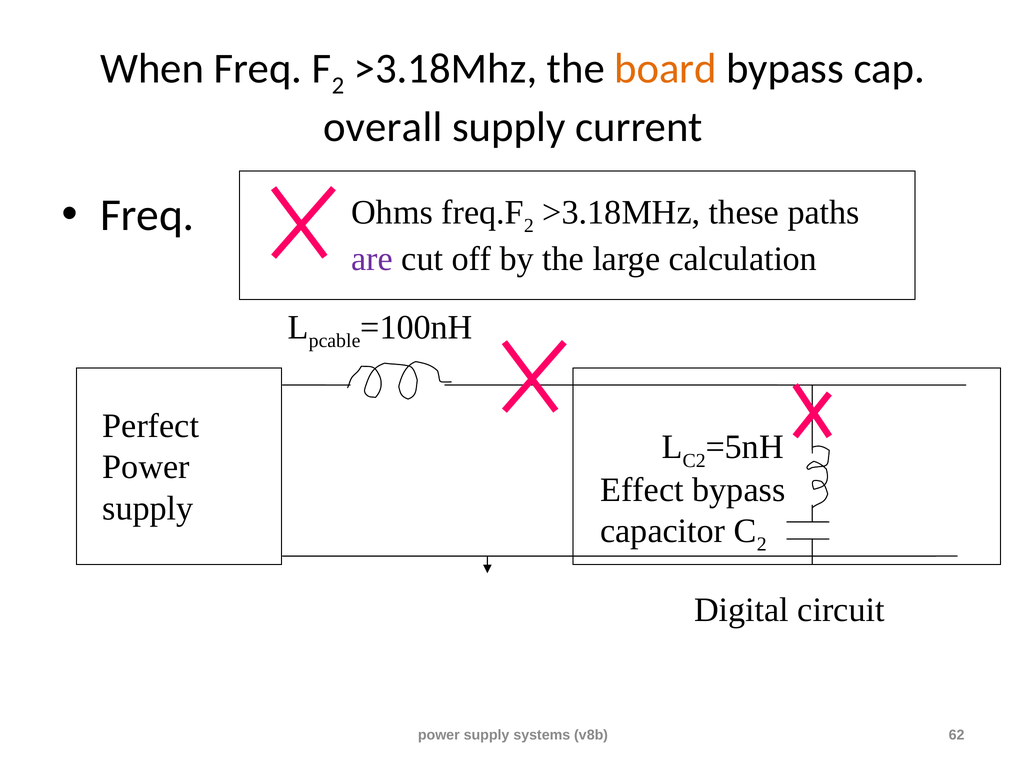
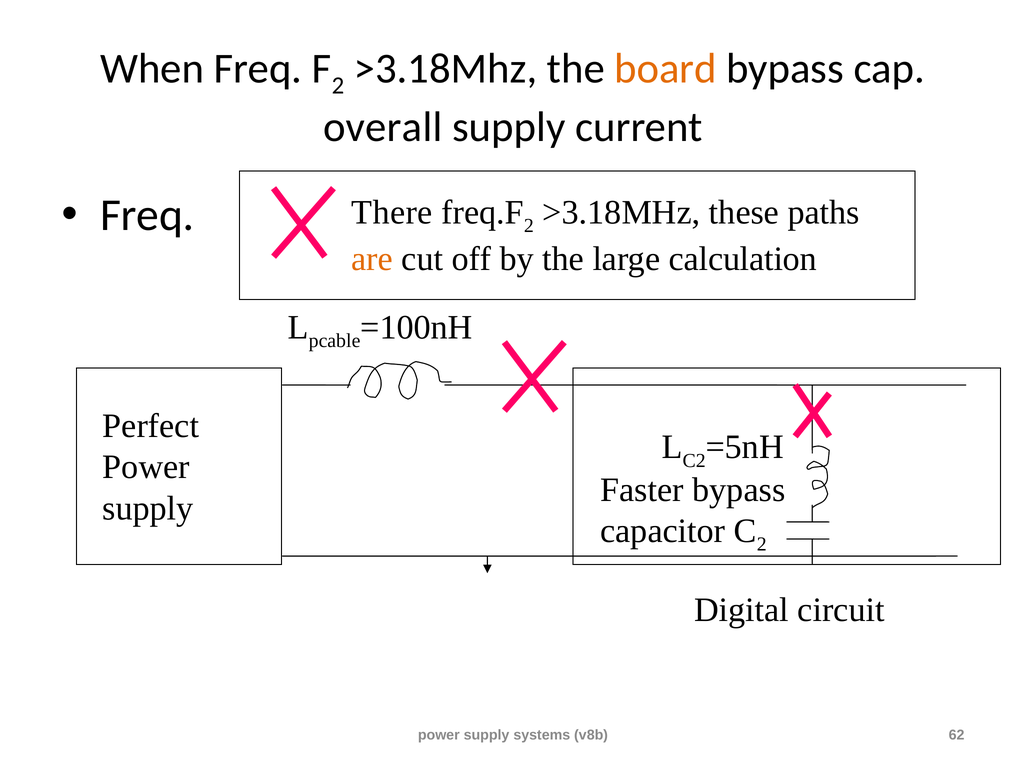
Ohms: Ohms -> There
are colour: purple -> orange
Effect: Effect -> Faster
